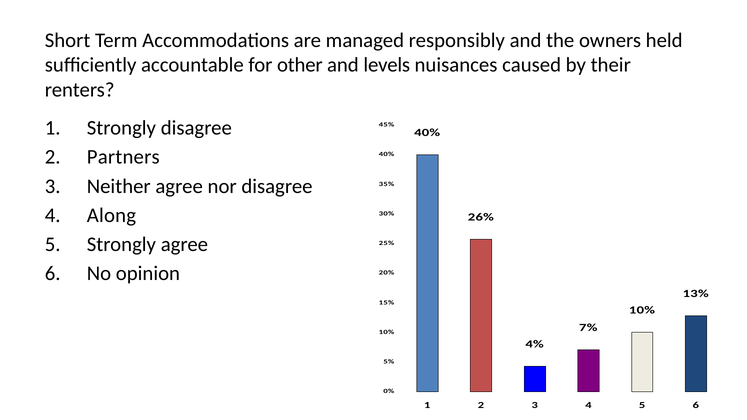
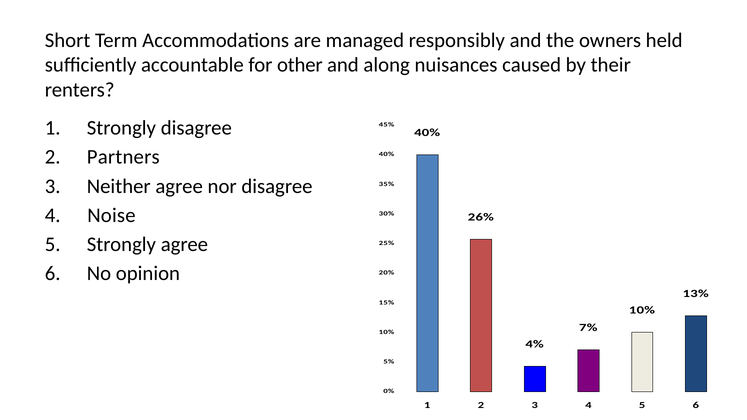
levels: levels -> along
Along: Along -> Noise
